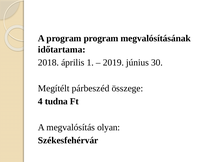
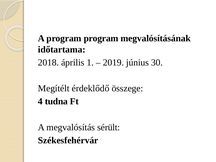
párbeszéd: párbeszéd -> érdeklődő
olyan: olyan -> sérült
